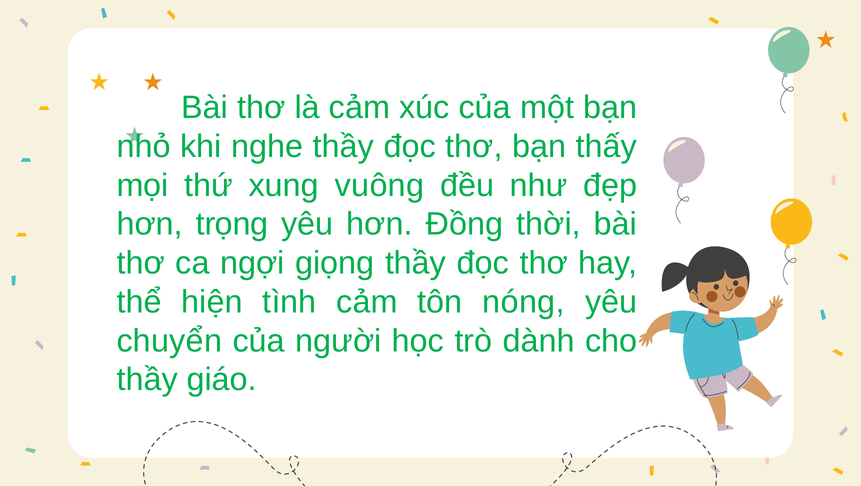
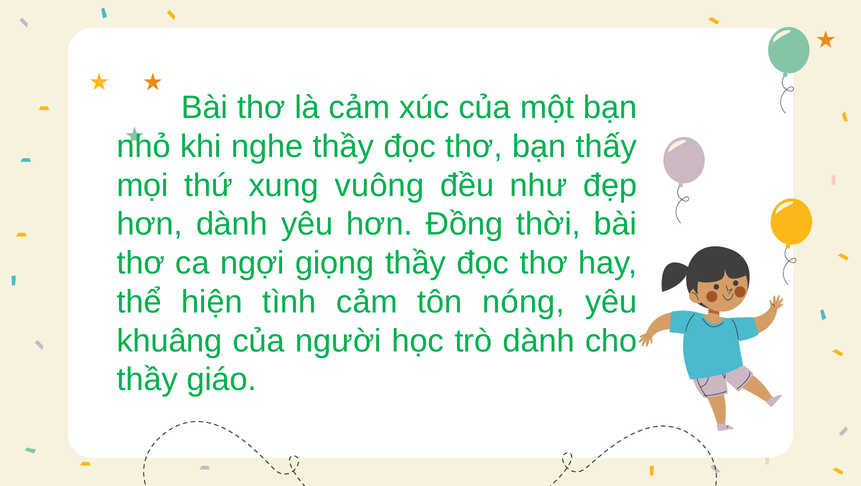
hơn trọng: trọng -> dành
chuyển: chuyển -> khuâng
